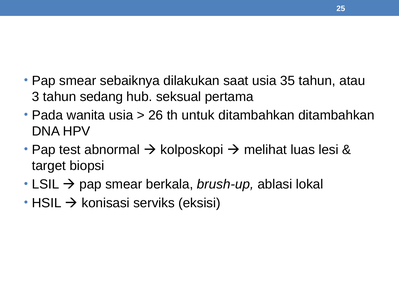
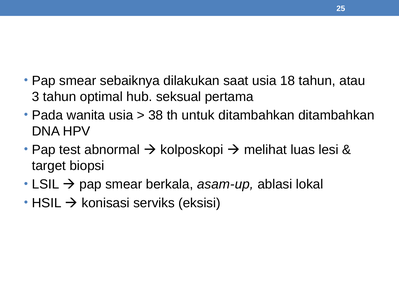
35: 35 -> 18
sedang: sedang -> optimal
26: 26 -> 38
brush-up: brush-up -> asam-up
